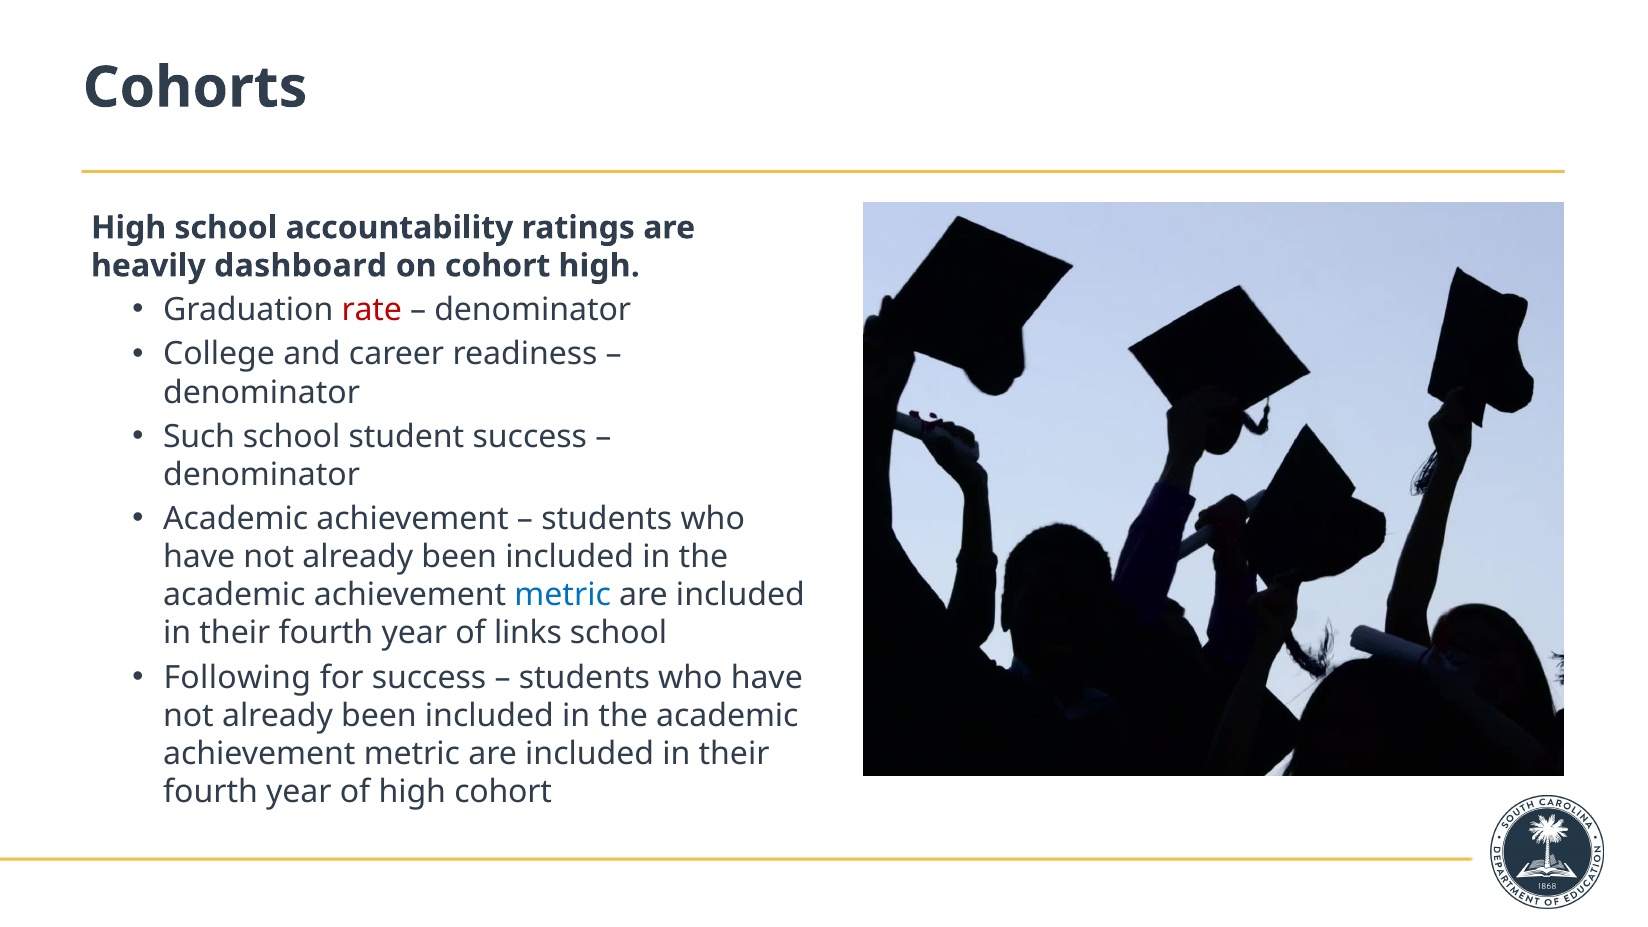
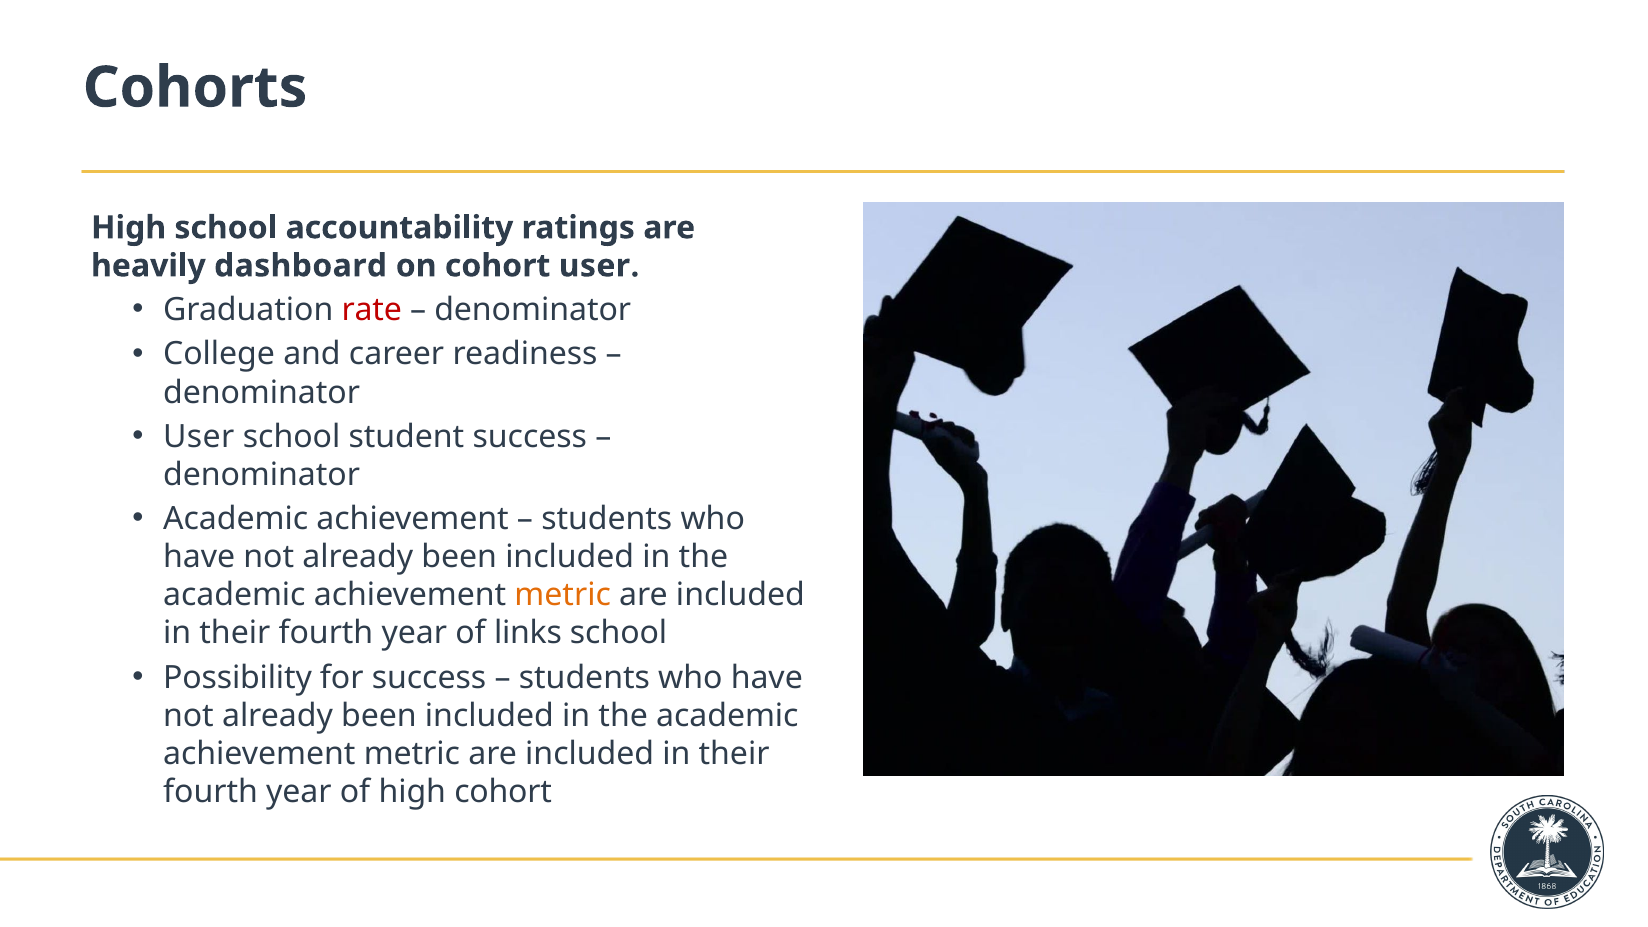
cohort high: high -> user
Such at (199, 437): Such -> User
metric at (563, 595) colour: blue -> orange
Following: Following -> Possibility
